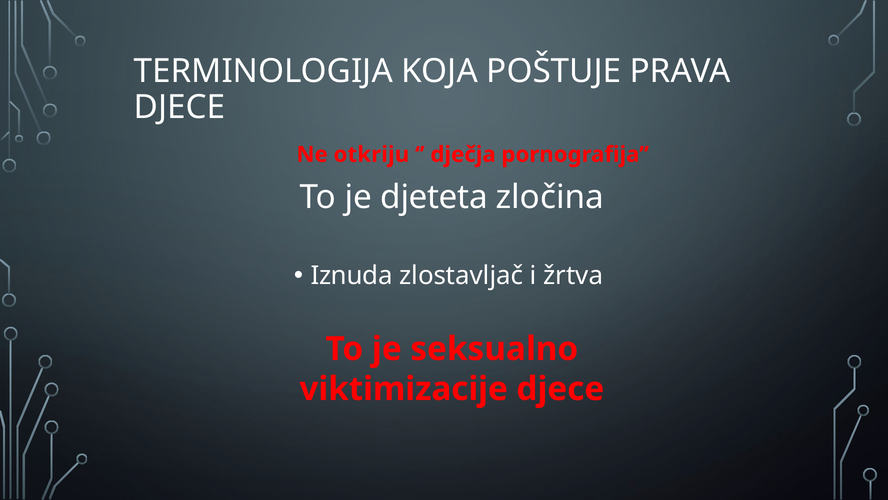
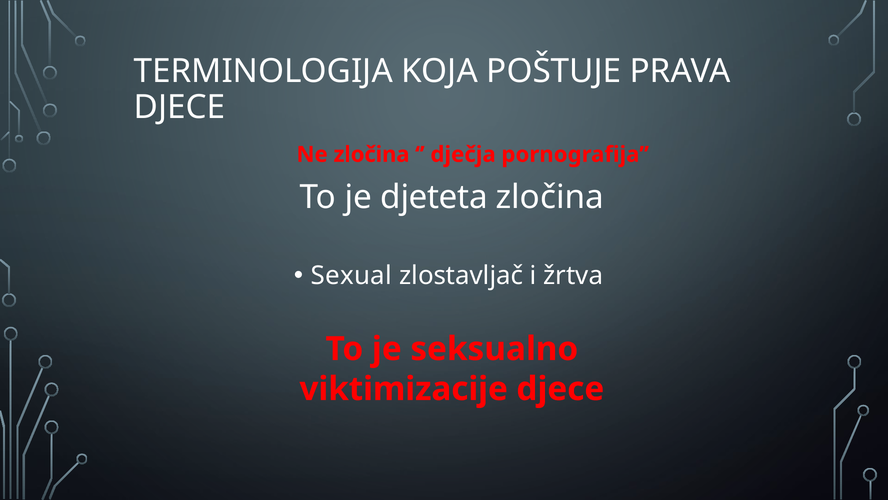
Ne otkriju: otkriju -> zločina
Iznuda: Iznuda -> Sexual
